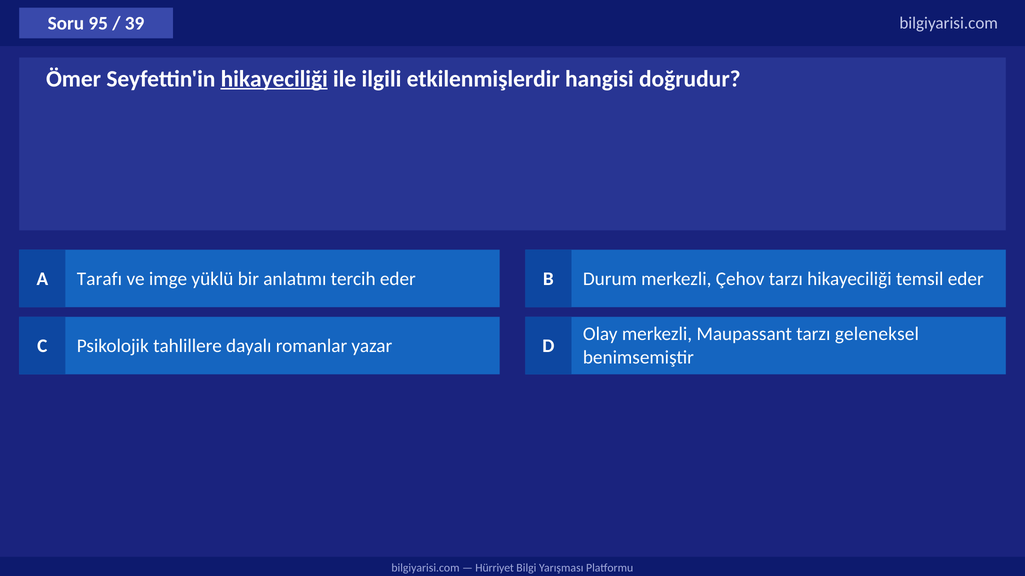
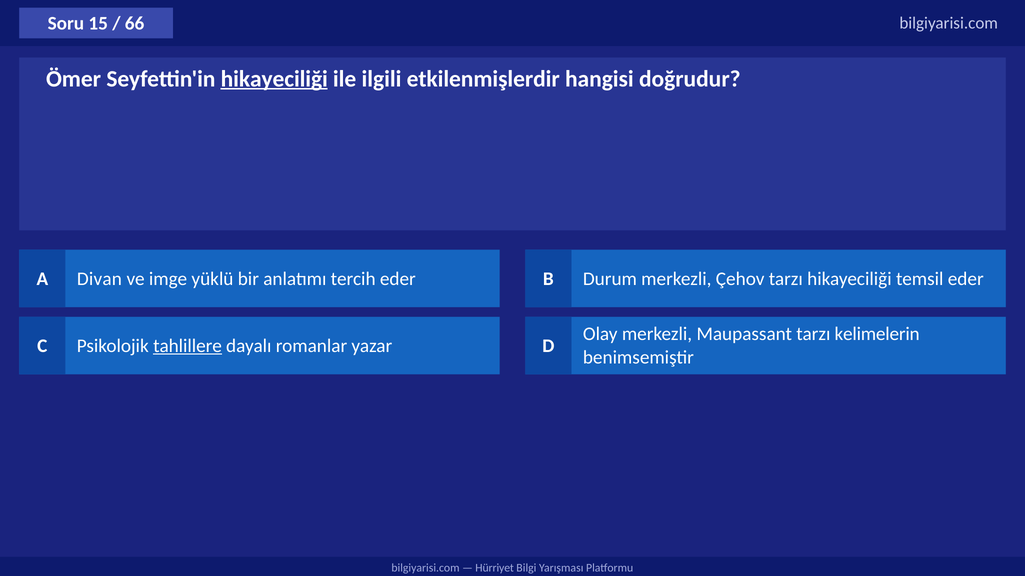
95: 95 -> 15
39: 39 -> 66
Tarafı: Tarafı -> Divan
geleneksel: geleneksel -> kelimelerin
tahlillere underline: none -> present
